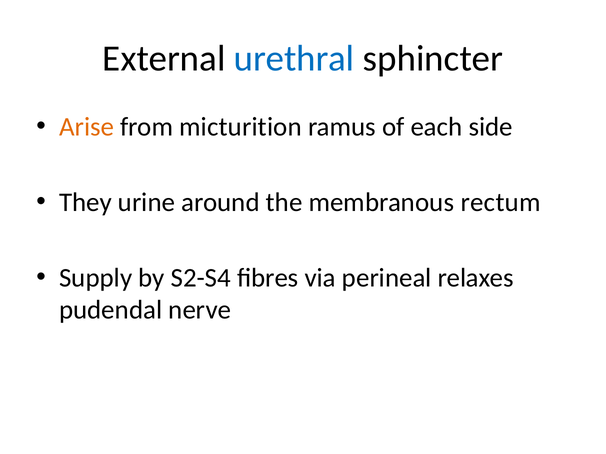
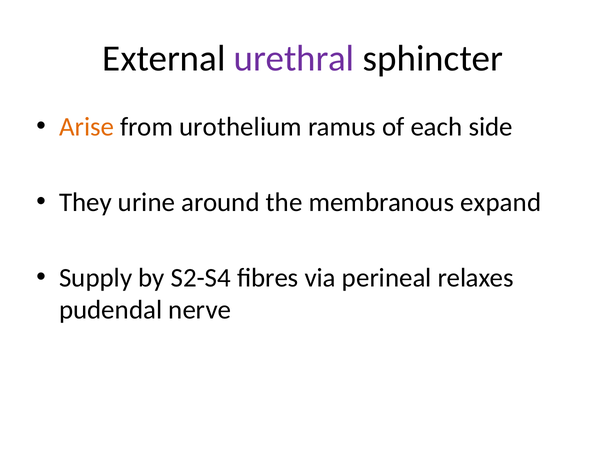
urethral colour: blue -> purple
micturition: micturition -> urothelium
rectum: rectum -> expand
